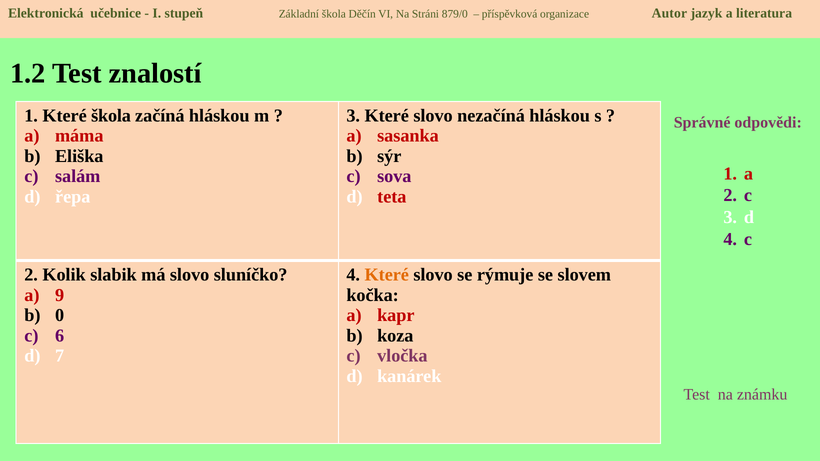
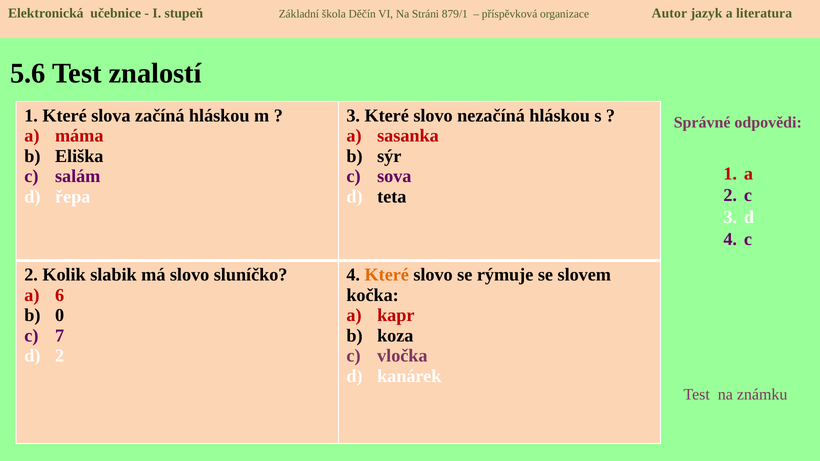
879/0: 879/0 -> 879/1
1.2: 1.2 -> 5.6
Které škola: škola -> slova
teta colour: red -> black
9: 9 -> 6
6: 6 -> 7
d 7: 7 -> 2
